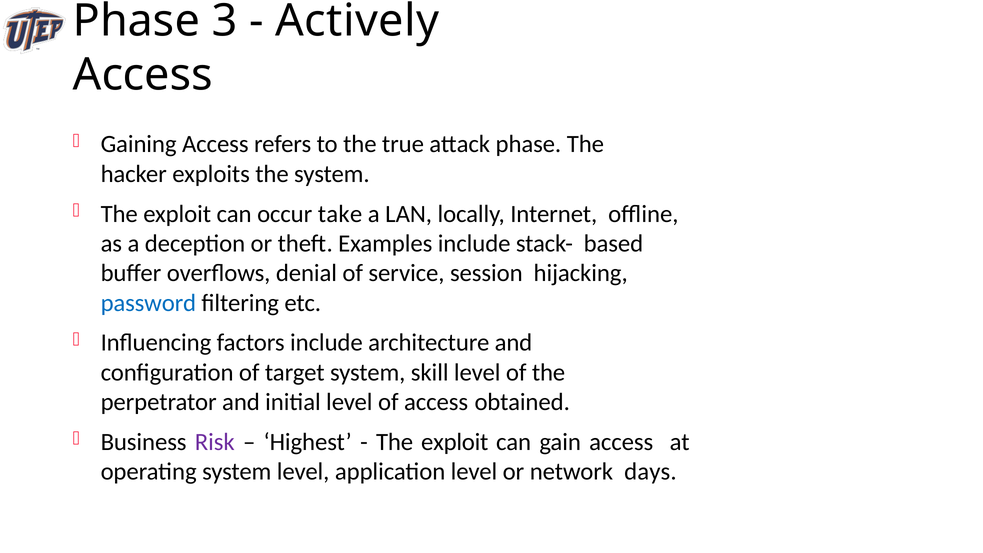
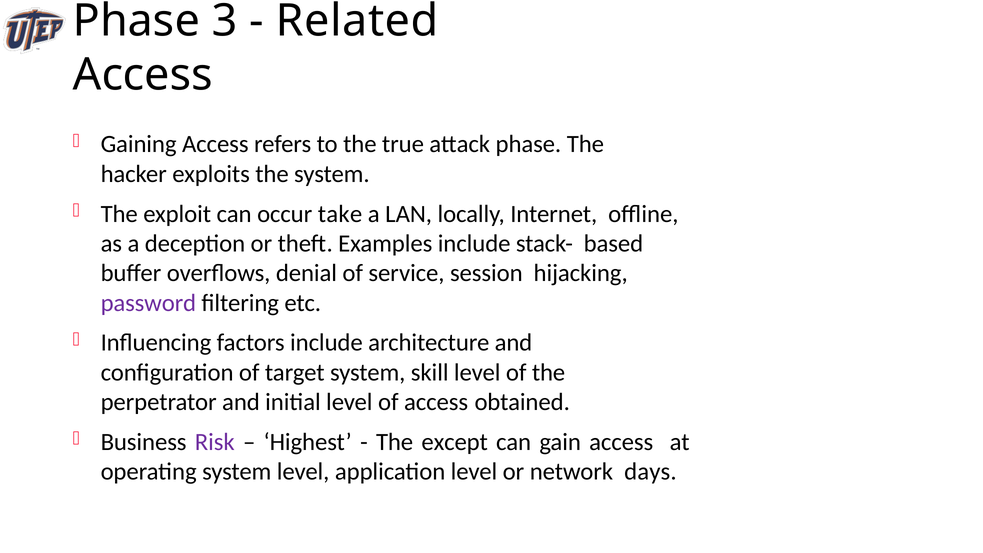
Actively: Actively -> Related
password colour: blue -> purple
exploit at (455, 442): exploit -> except
